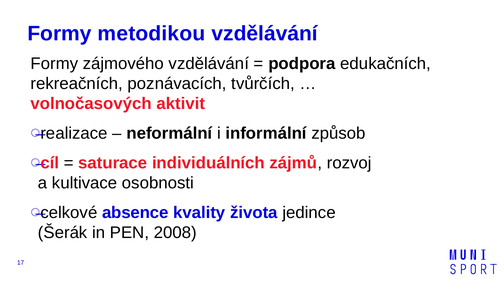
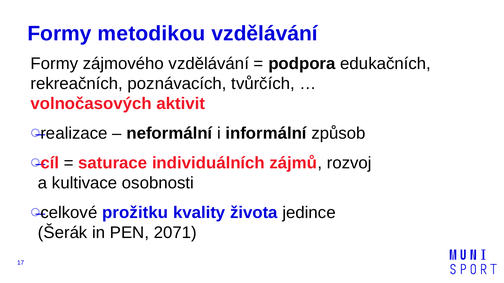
absence: absence -> prožitku
2008: 2008 -> 2071
